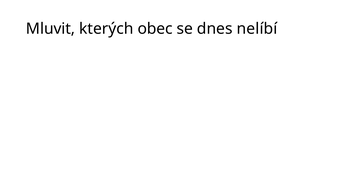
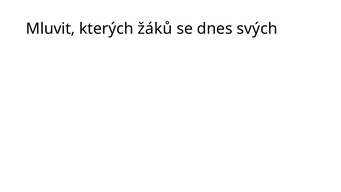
obec: obec -> žáků
nelíbí: nelíbí -> svých
